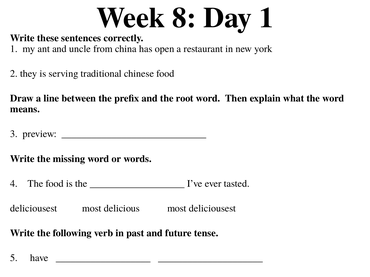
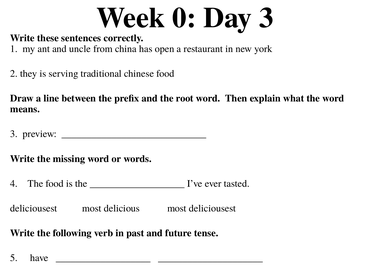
8: 8 -> 0
Day 1: 1 -> 3
